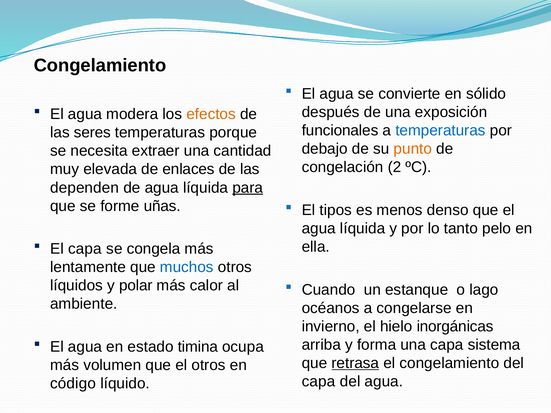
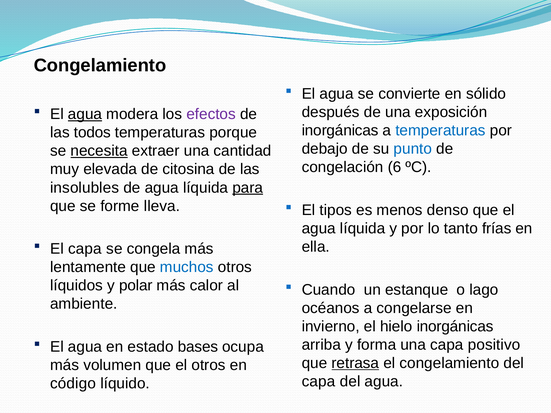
agua at (85, 114) underline: none -> present
efectos colour: orange -> purple
funcionales at (340, 131): funcionales -> inorgánicas
seres: seres -> todos
punto colour: orange -> blue
necesita underline: none -> present
2: 2 -> 6
enlaces: enlaces -> citosina
dependen: dependen -> insolubles
uñas: uñas -> lleva
pelo: pelo -> frías
sistema: sistema -> positivo
timina: timina -> bases
